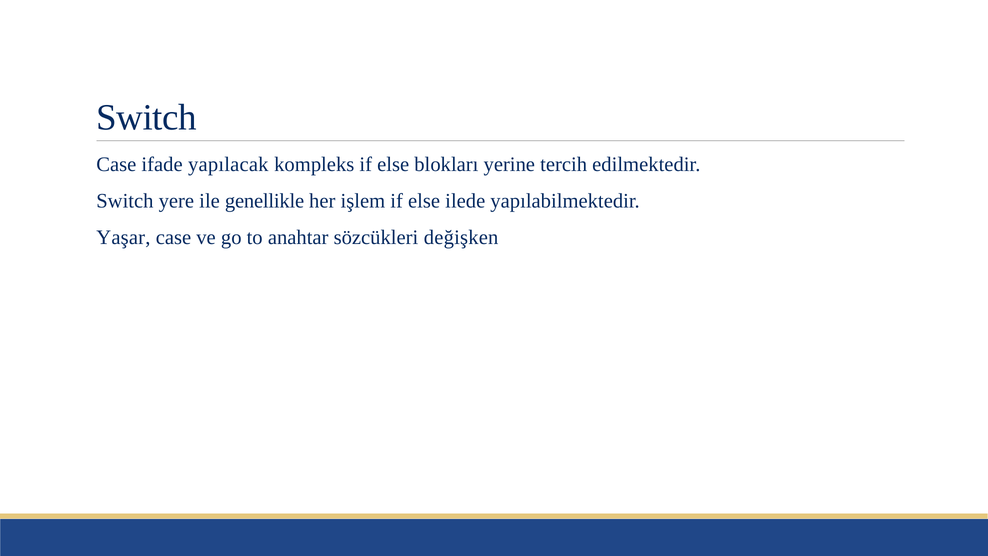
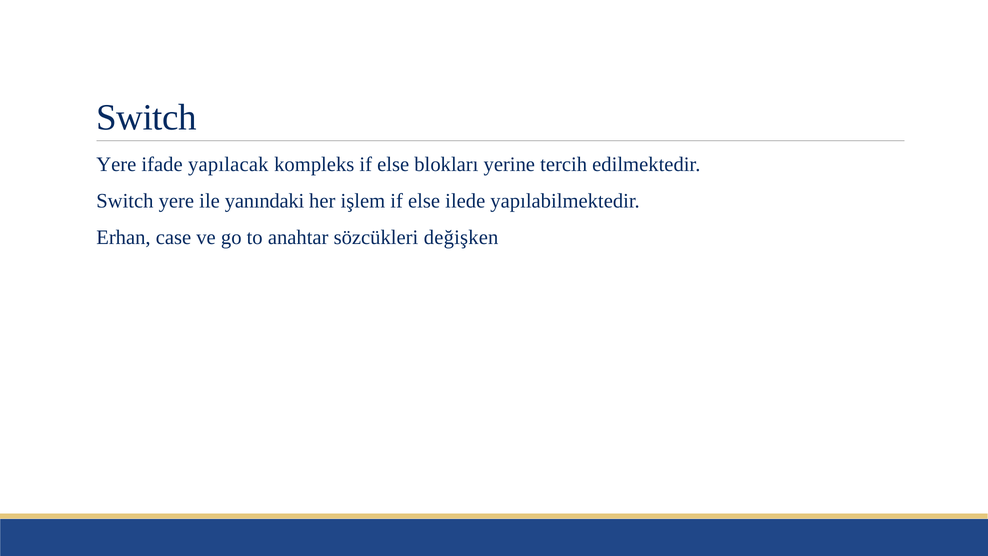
Case at (116, 164): Case -> Yere
genellikle: genellikle -> yanındaki
Yaşar: Yaşar -> Erhan
